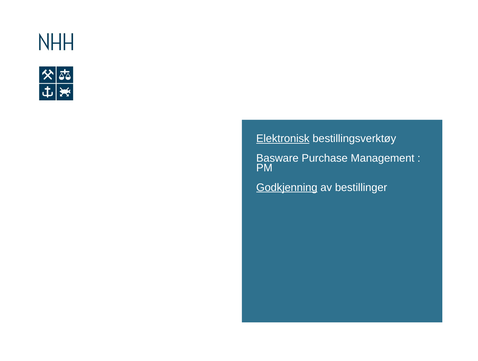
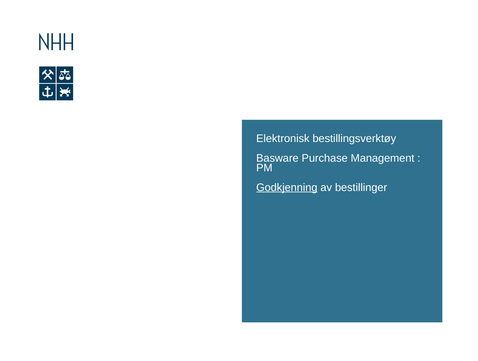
Elektronisk underline: present -> none
